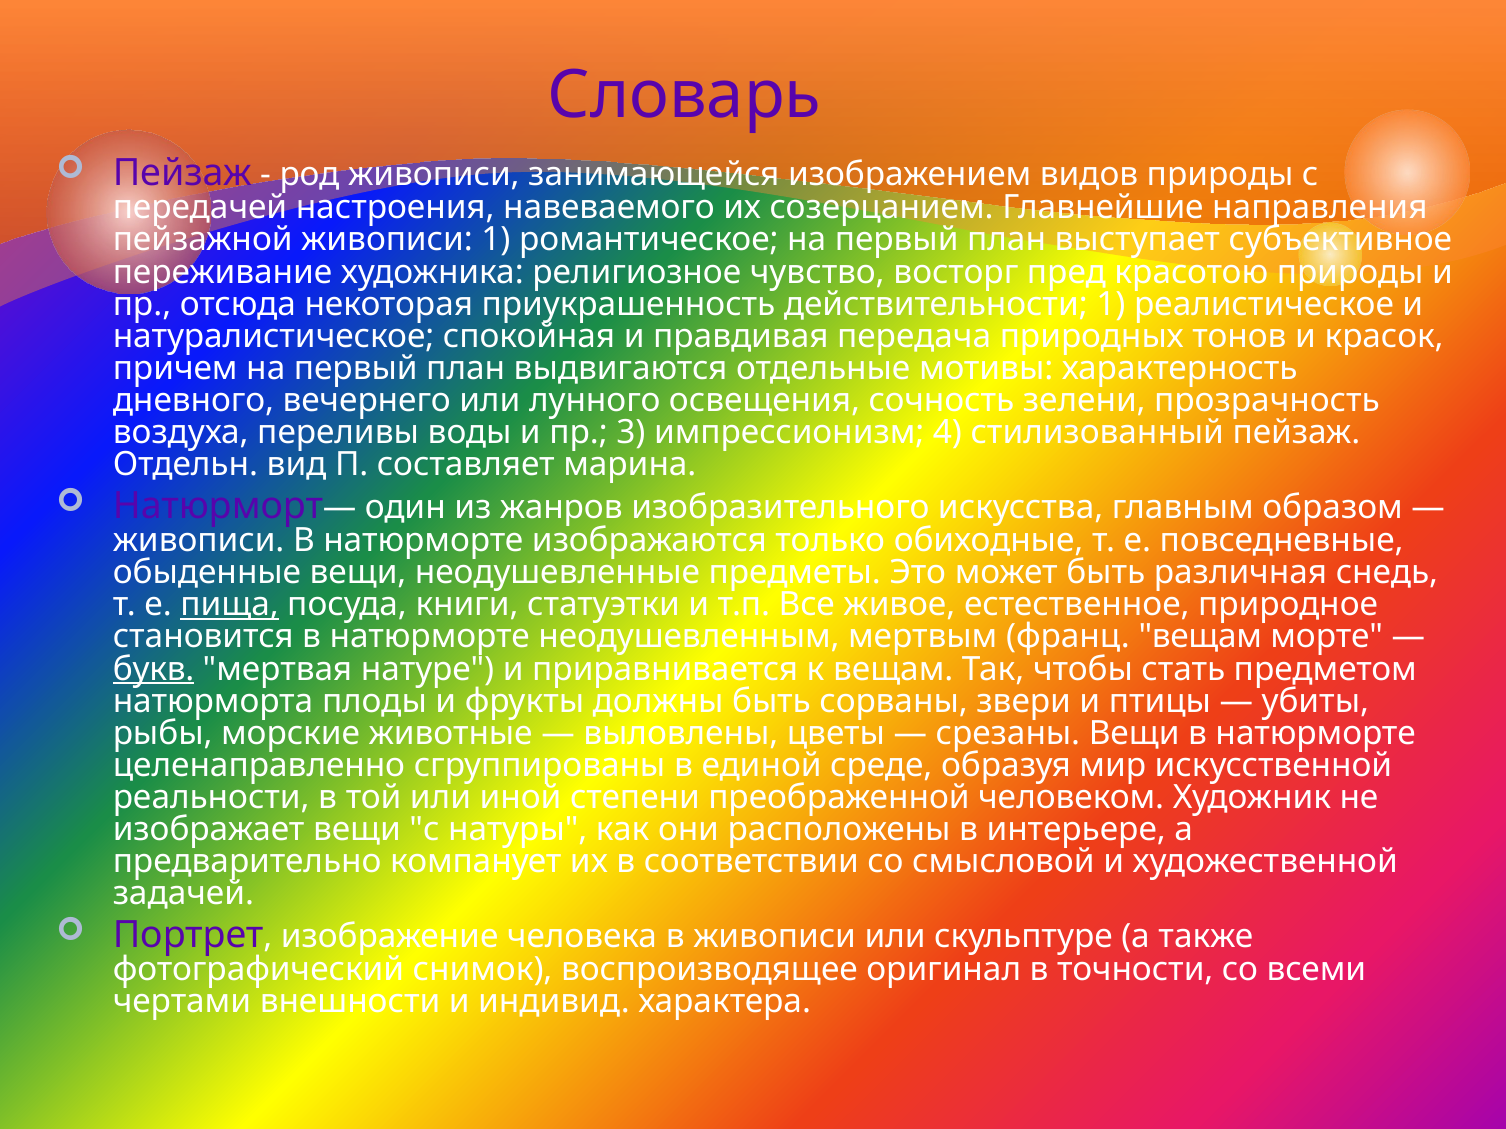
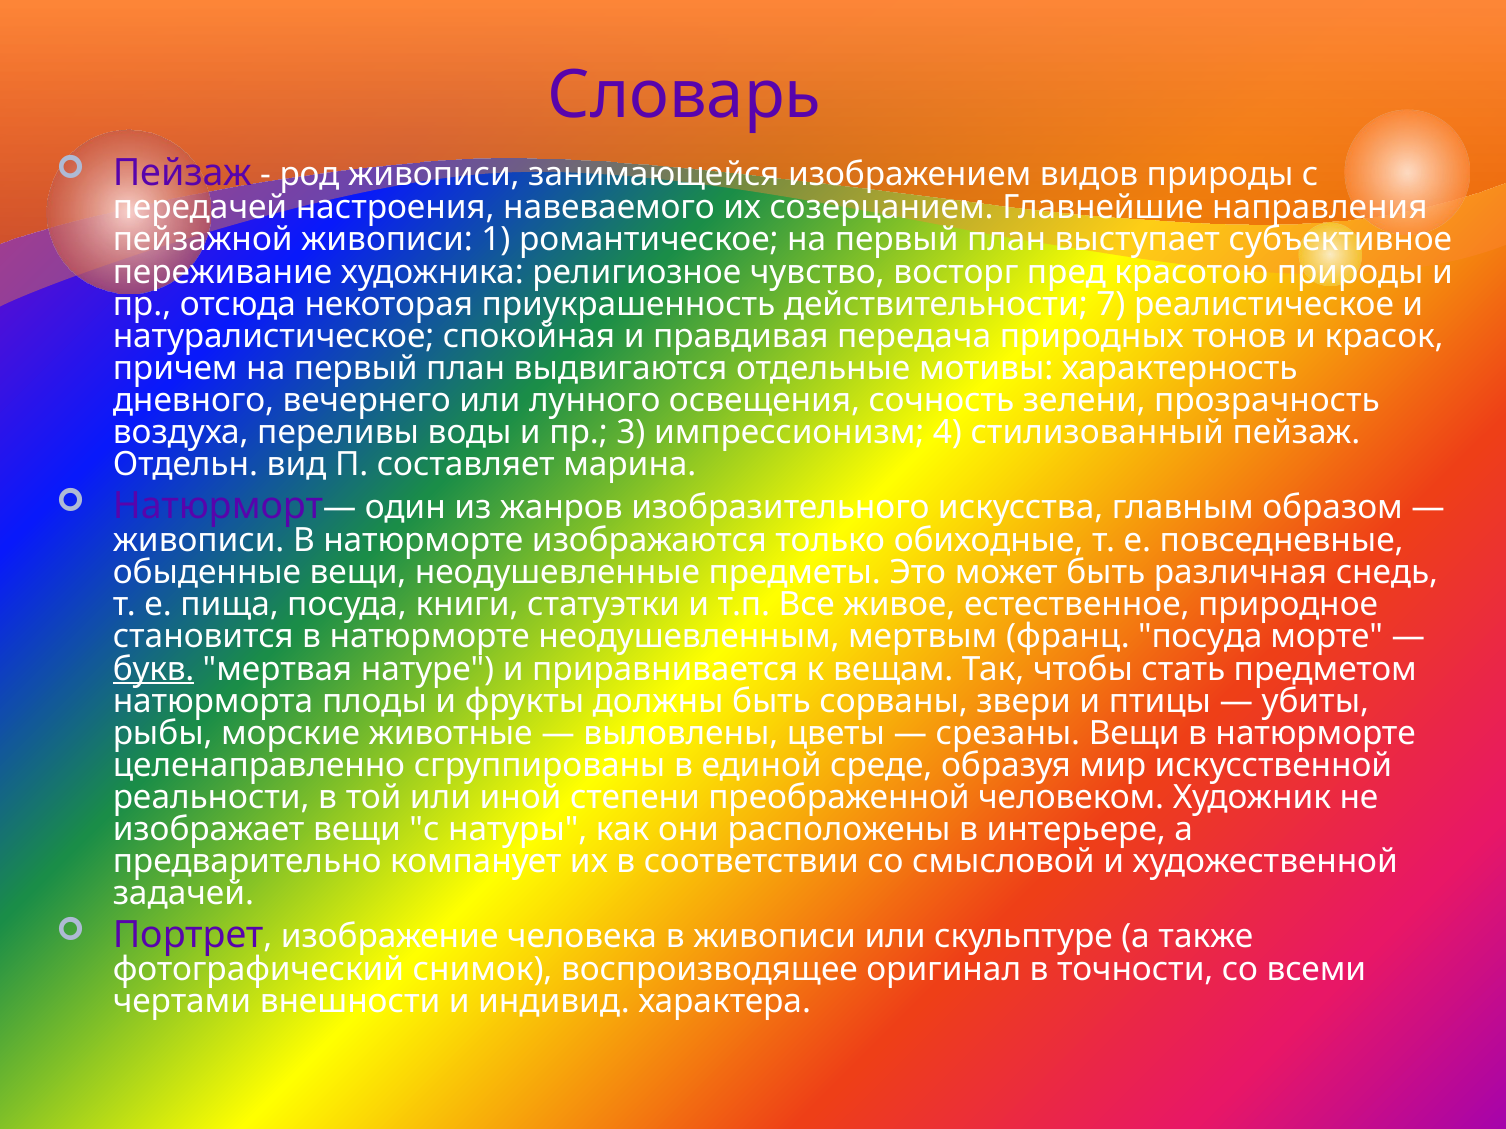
действительности 1: 1 -> 7
пища underline: present -> none
франц вещам: вещам -> посуда
